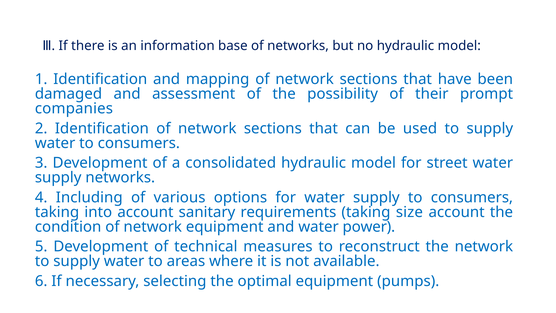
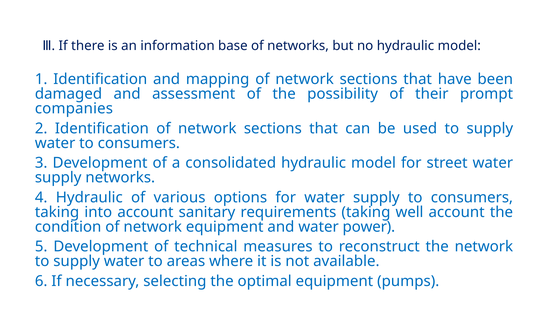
4 Including: Including -> Hydraulic
size: size -> well
